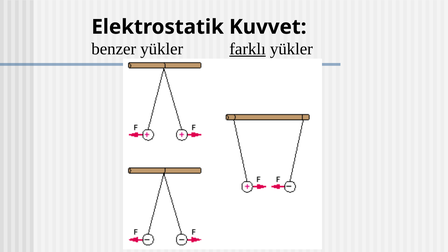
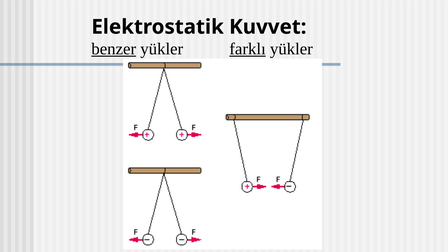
benzer underline: none -> present
